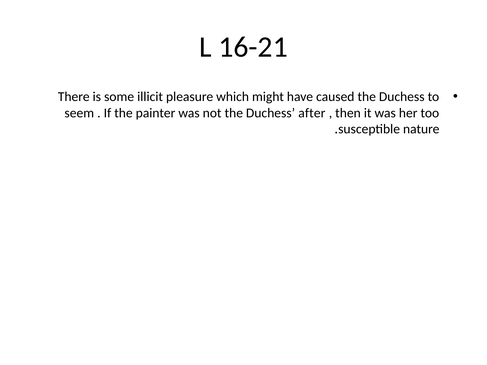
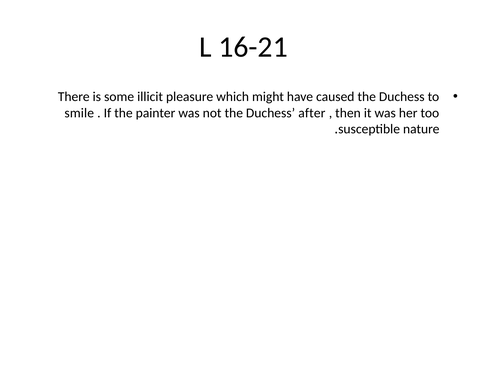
seem: seem -> smile
